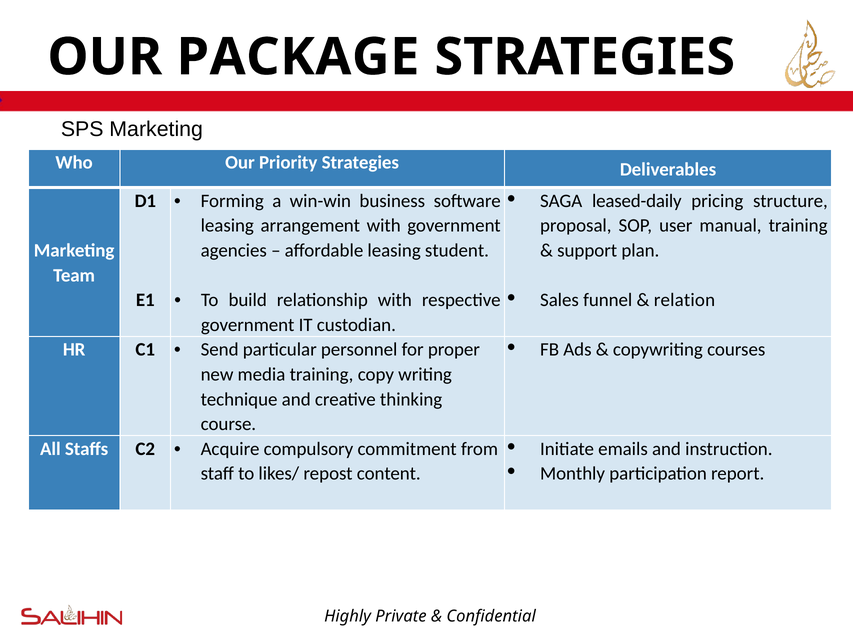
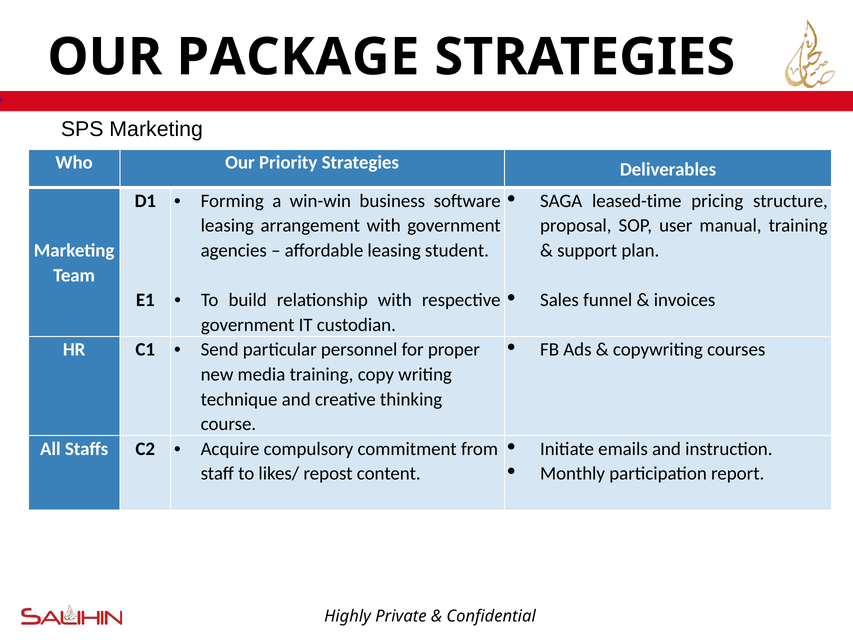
leased-daily: leased-daily -> leased-time
relation: relation -> invoices
